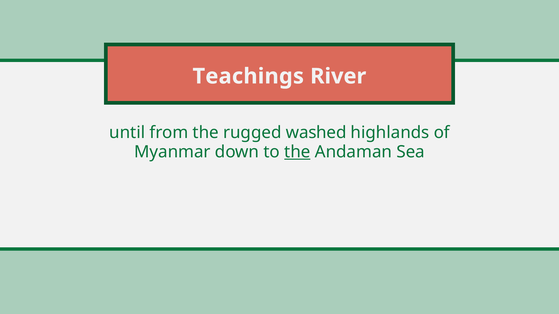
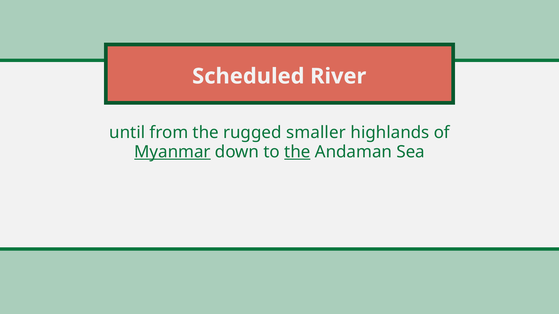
Teachings: Teachings -> Scheduled
washed: washed -> smaller
Myanmar underline: none -> present
